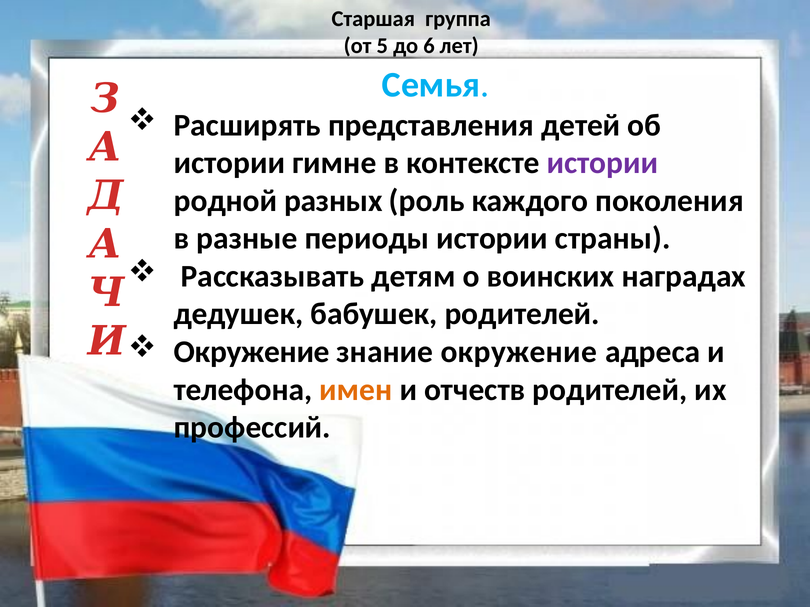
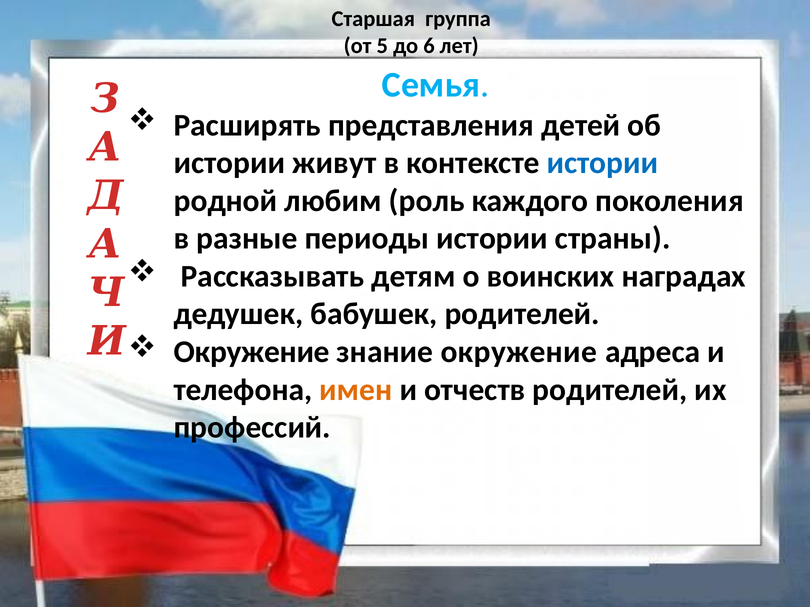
гимне: гимне -> живут
истории at (602, 163) colour: purple -> blue
разных: разных -> любим
